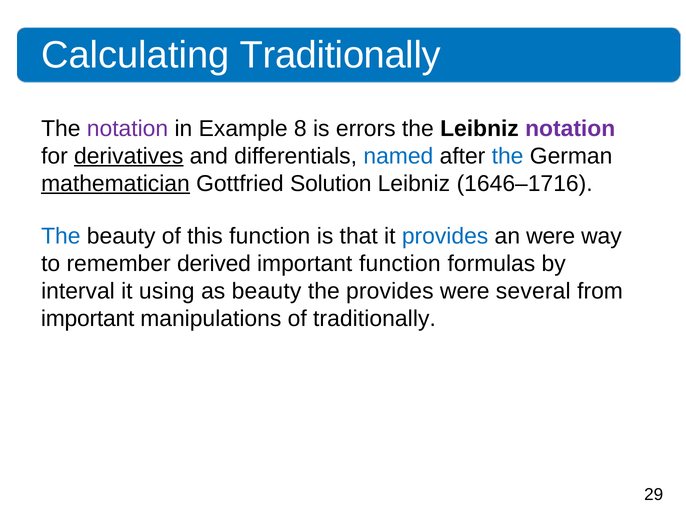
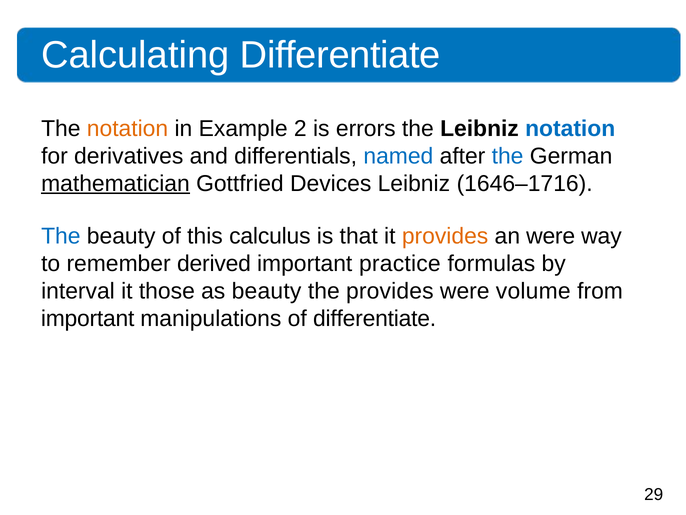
Calculating Traditionally: Traditionally -> Differentiate
notation at (128, 128) colour: purple -> orange
8: 8 -> 2
notation at (570, 128) colour: purple -> blue
derivatives underline: present -> none
Solution: Solution -> Devices
this function: function -> calculus
provides at (445, 236) colour: blue -> orange
important function: function -> practice
using: using -> those
several: several -> volume
of traditionally: traditionally -> differentiate
